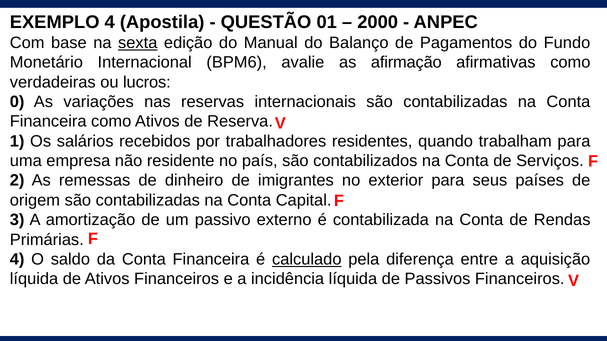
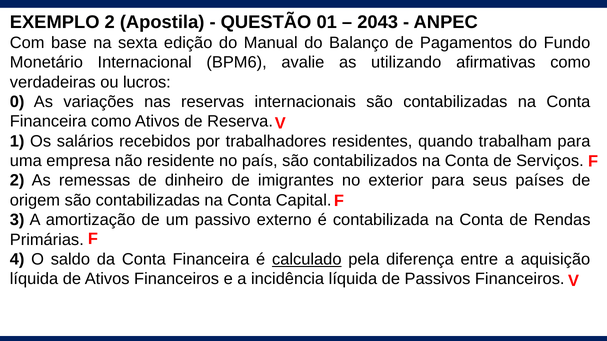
EXEMPLO 4: 4 -> 2
2000: 2000 -> 2043
sexta underline: present -> none
afirmação: afirmação -> utilizando
